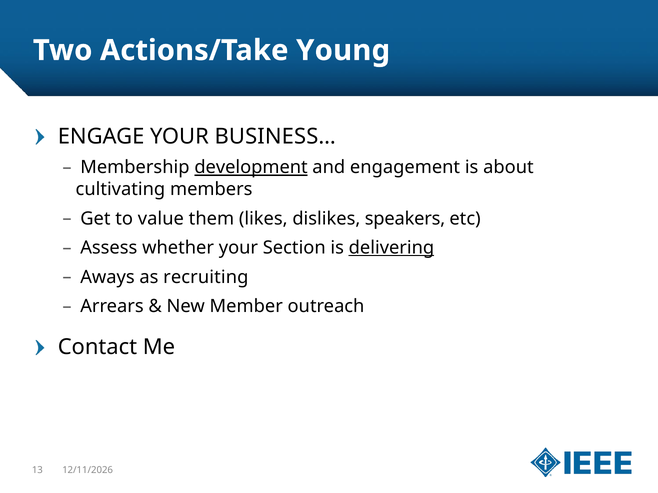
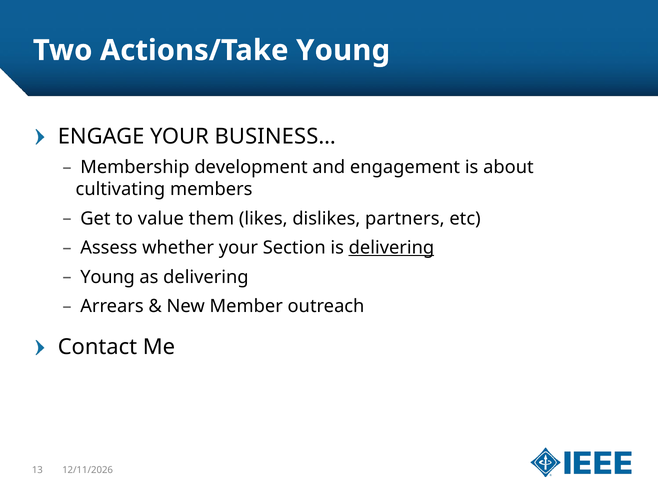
development underline: present -> none
speakers: speakers -> partners
Aways at (107, 277): Aways -> Young
as recruiting: recruiting -> delivering
